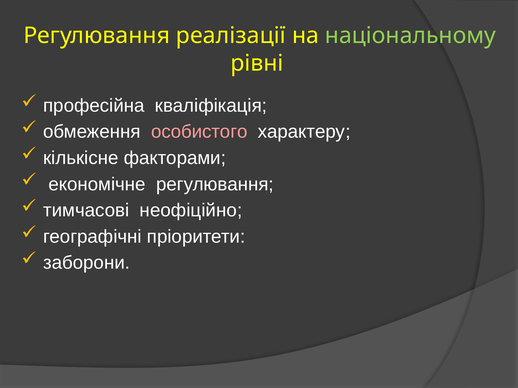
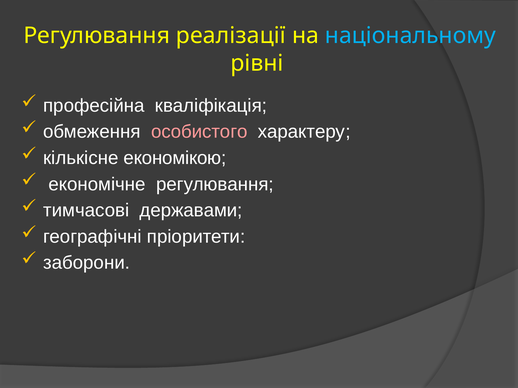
національному colour: light green -> light blue
факторами: факторами -> економікою
неофіційно: неофіційно -> державами
